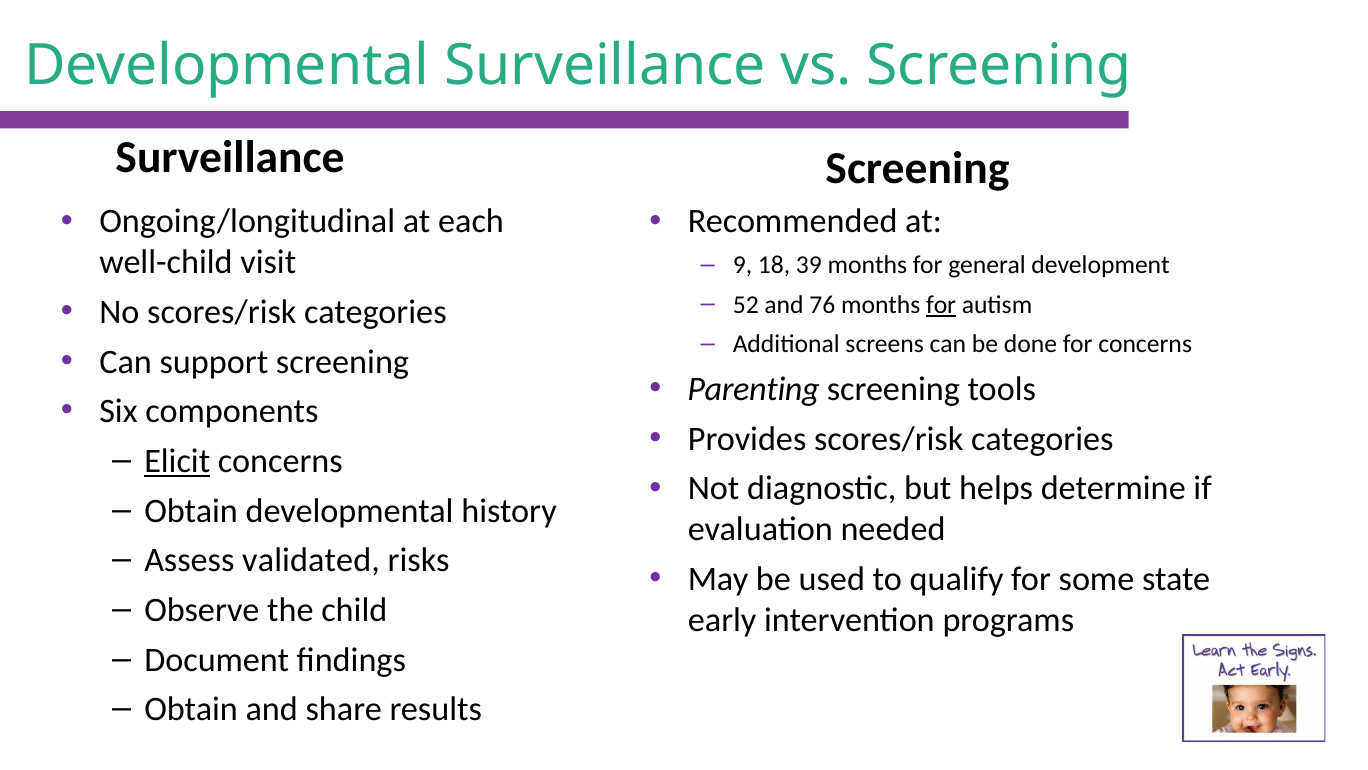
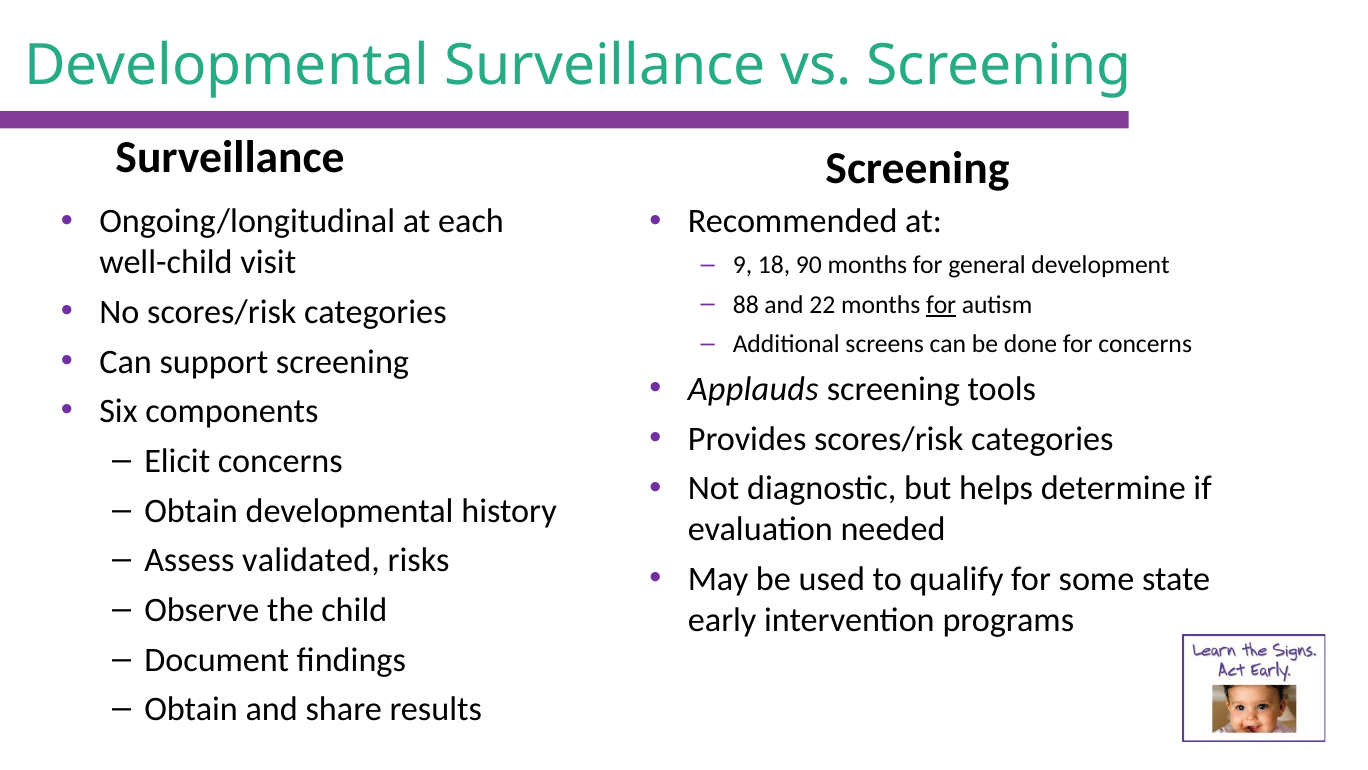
39: 39 -> 90
52: 52 -> 88
76: 76 -> 22
Parenting: Parenting -> Applauds
Elicit underline: present -> none
